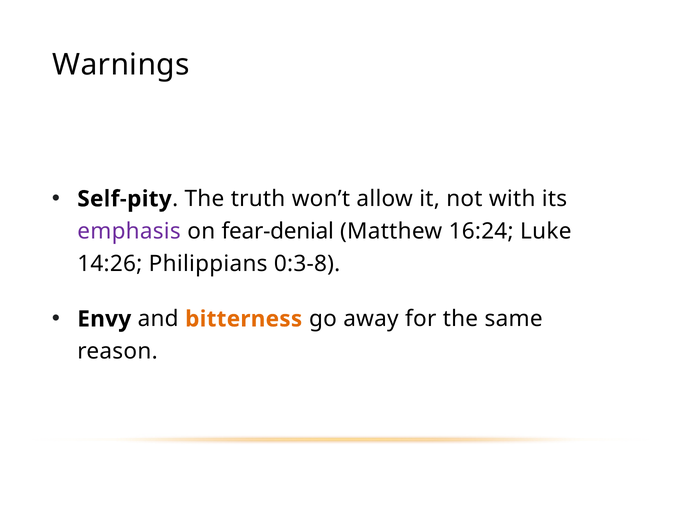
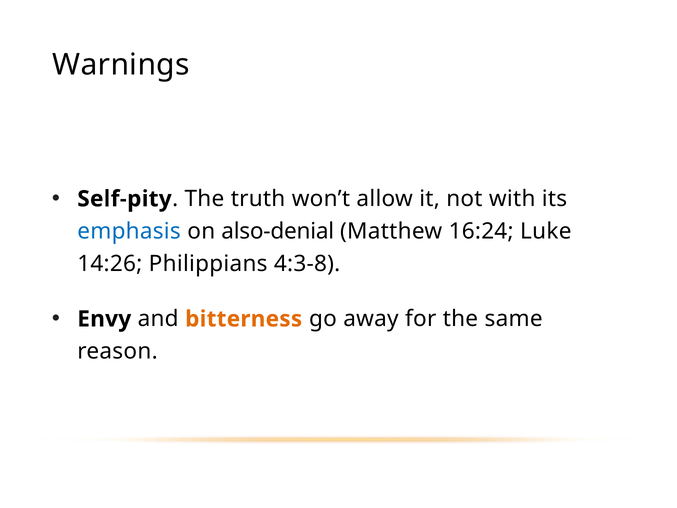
emphasis colour: purple -> blue
fear-denial: fear-denial -> also-denial
0:3-8: 0:3-8 -> 4:3-8
